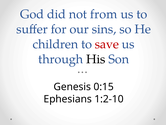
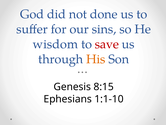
from: from -> done
children: children -> wisdom
His colour: black -> orange
0:15: 0:15 -> 8:15
1:2-10: 1:2-10 -> 1:1-10
